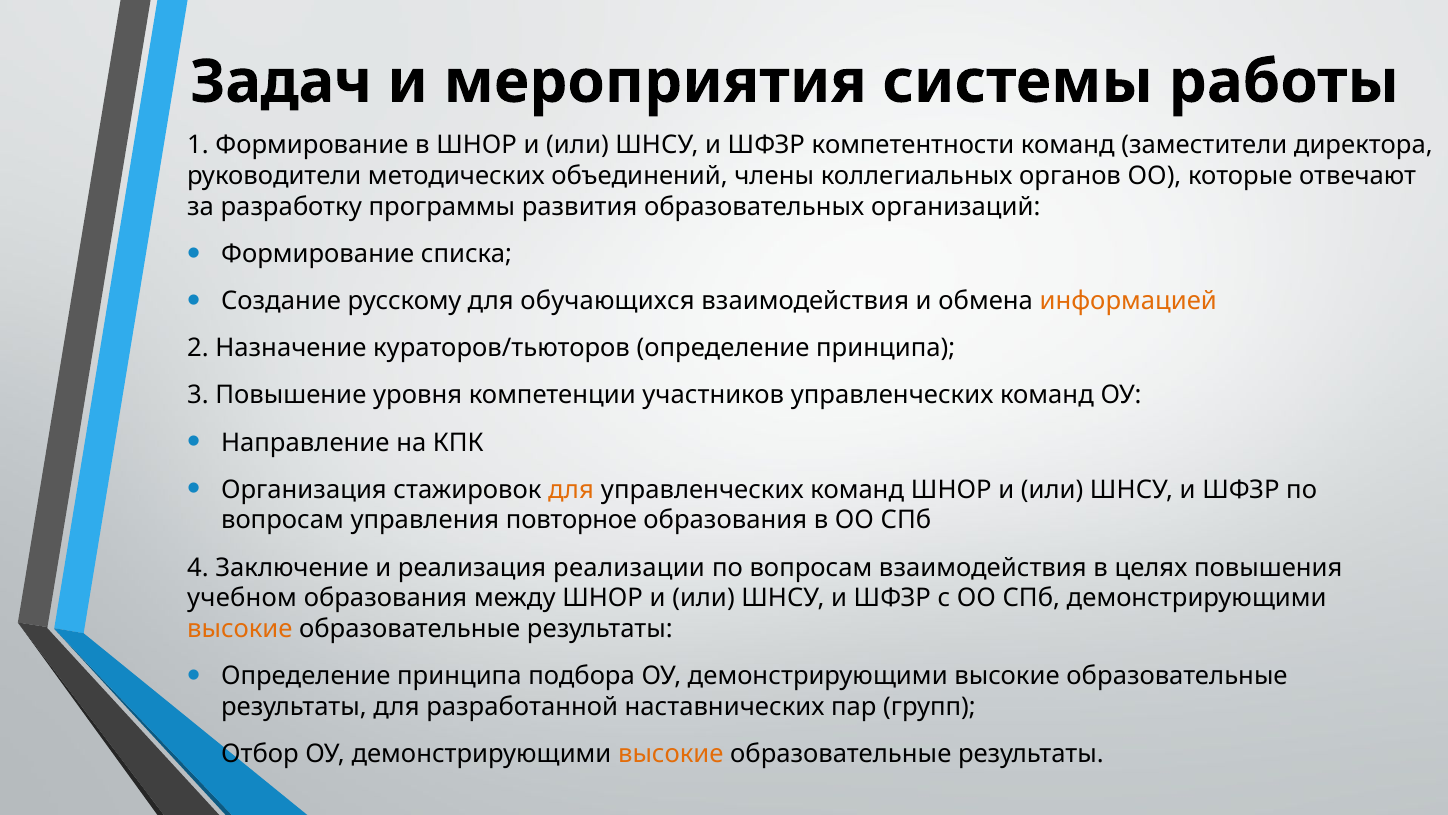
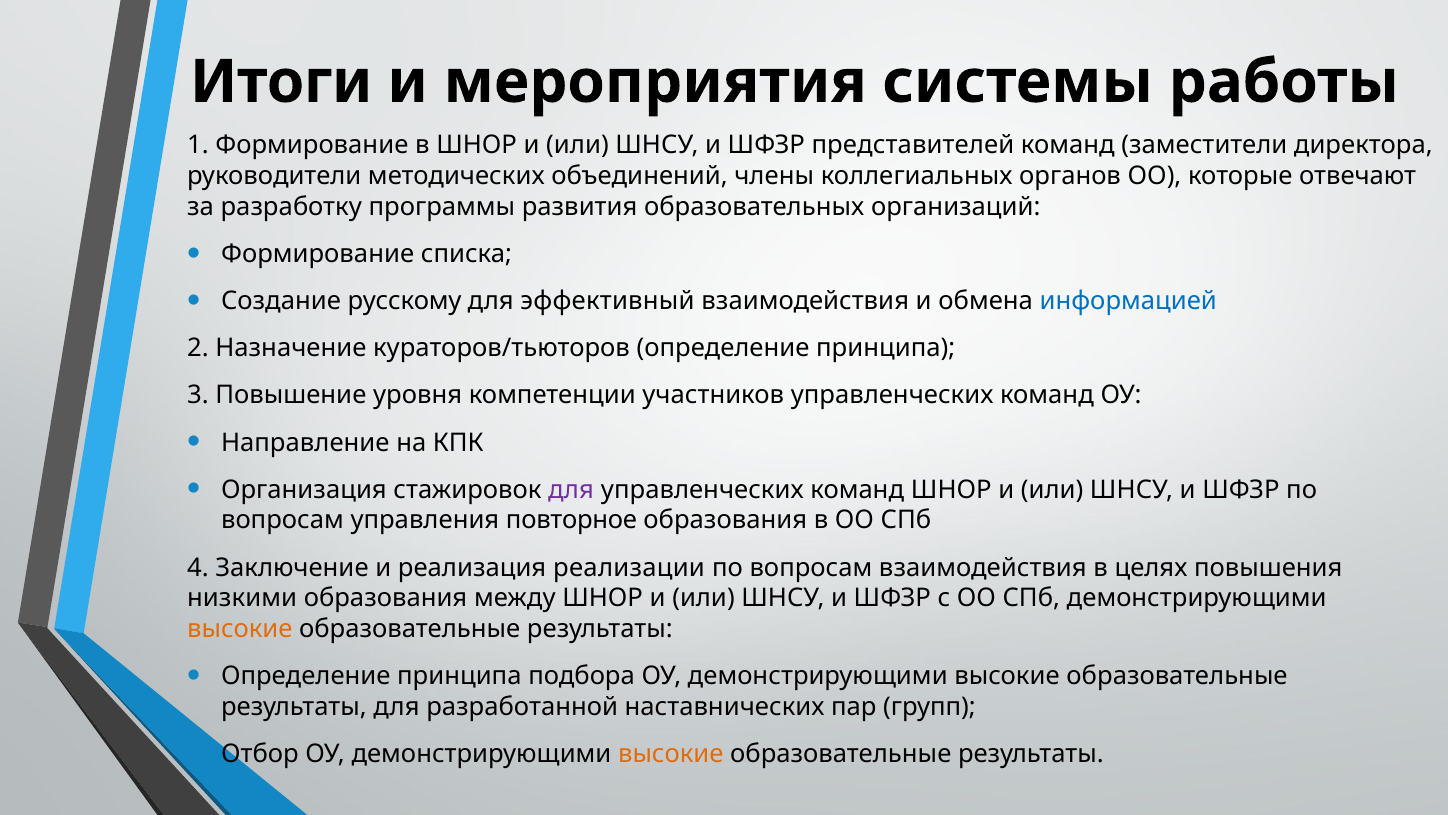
Задач: Задач -> Итоги
компетентности: компетентности -> представителей
обучающихся: обучающихся -> эффективный
информацией colour: orange -> blue
для at (571, 489) colour: orange -> purple
учебном: учебном -> низкими
